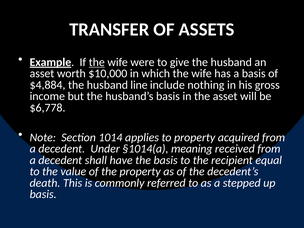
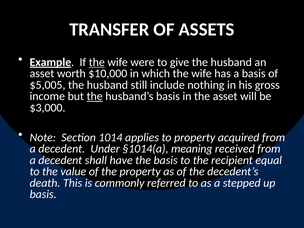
$4,884: $4,884 -> $5,005
line: line -> still
the at (95, 96) underline: none -> present
$6,778: $6,778 -> $3,000
